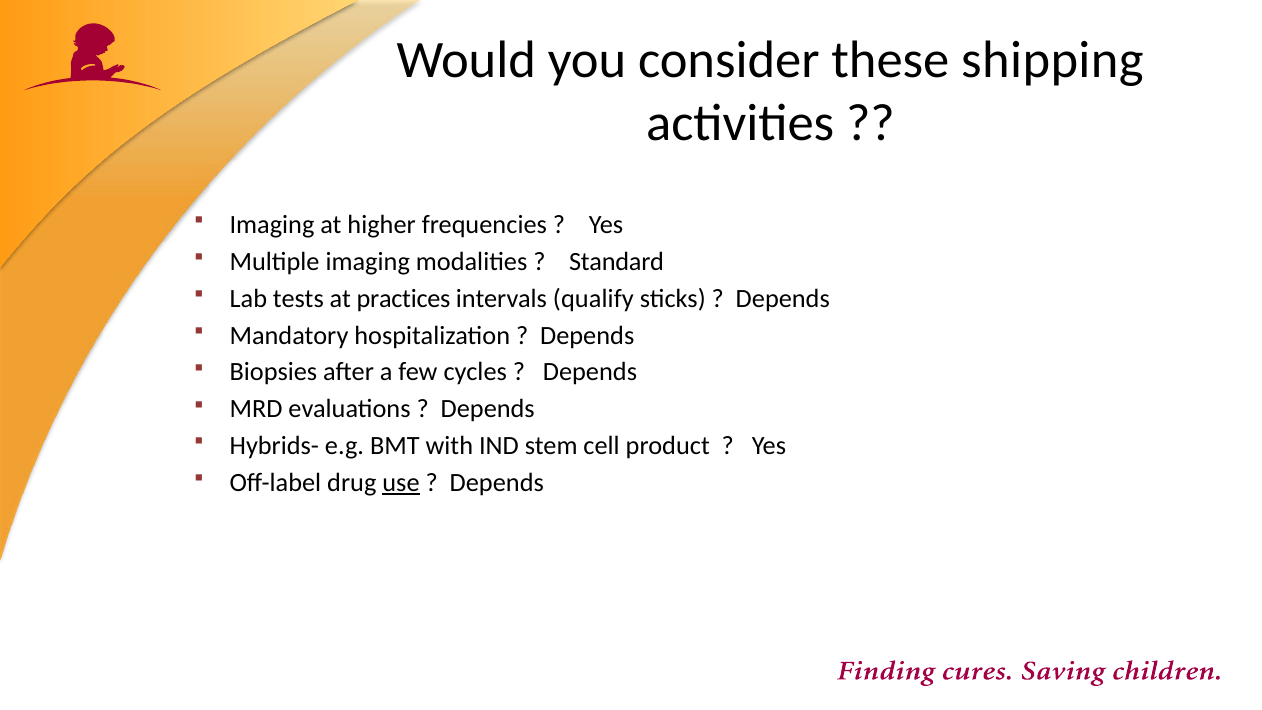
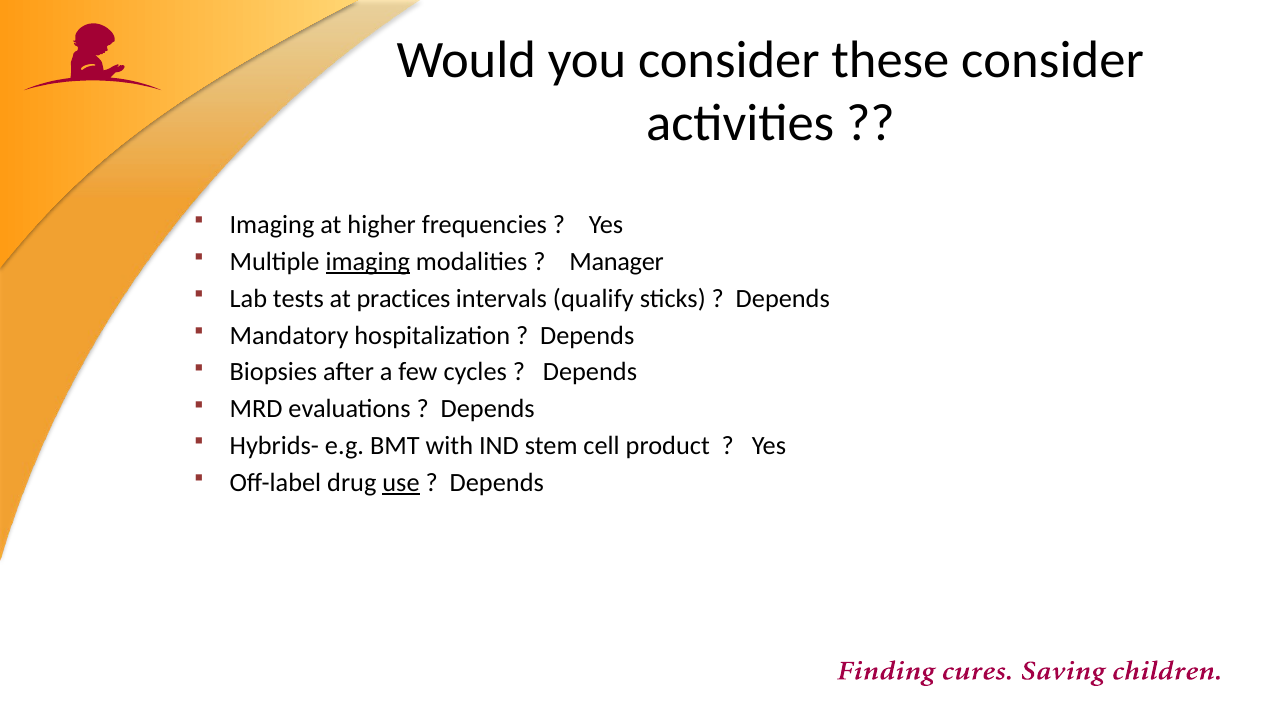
these shipping: shipping -> consider
imaging at (368, 262) underline: none -> present
Standard: Standard -> Manager
